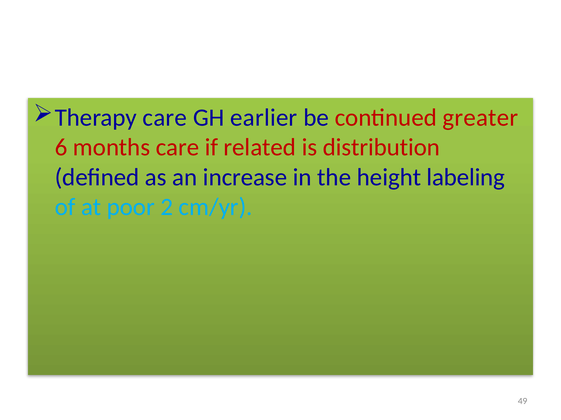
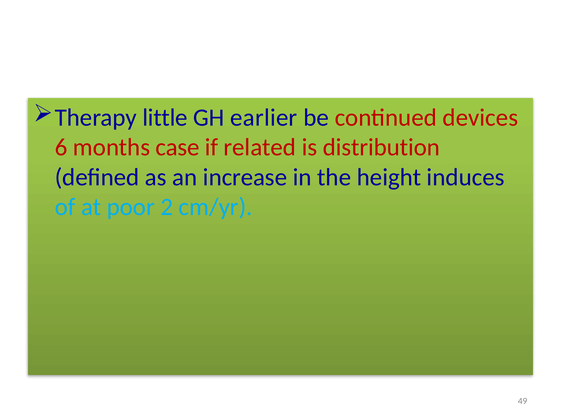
Therapy care: care -> little
greater: greater -> devices
months care: care -> case
labeling: labeling -> induces
